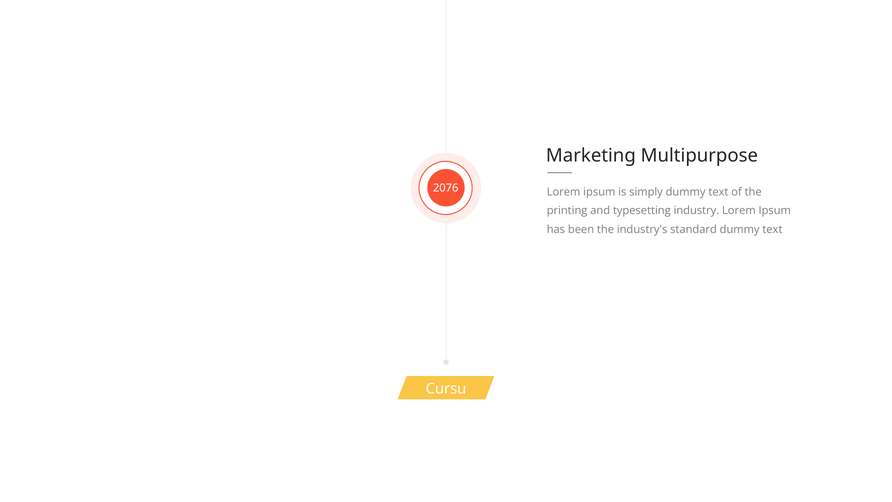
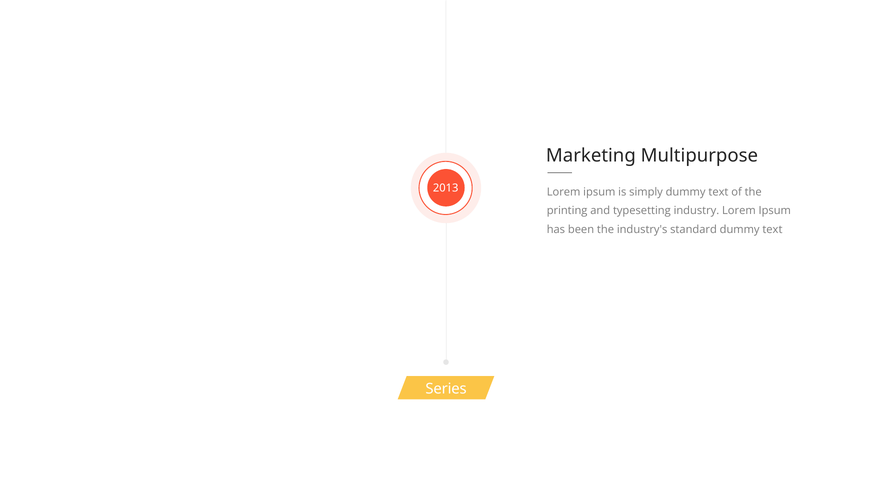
2076: 2076 -> 2013
Cursu: Cursu -> Series
